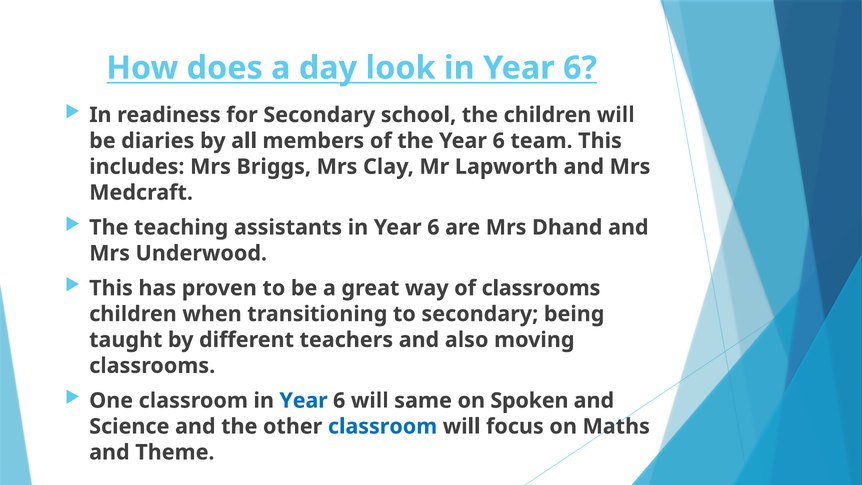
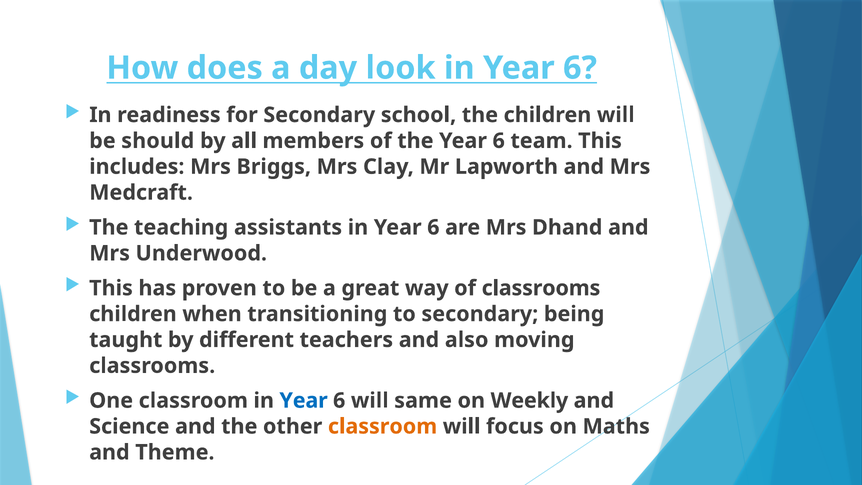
diaries: diaries -> should
Spoken: Spoken -> Weekly
classroom at (383, 426) colour: blue -> orange
